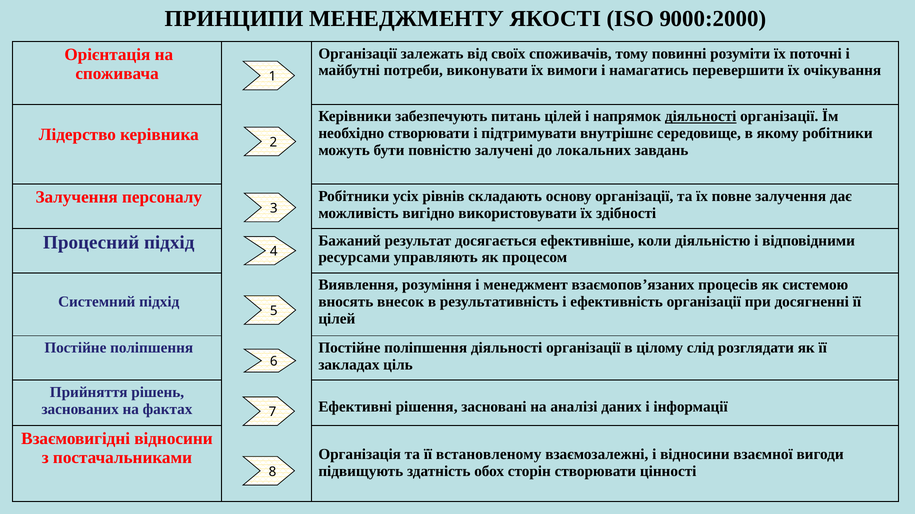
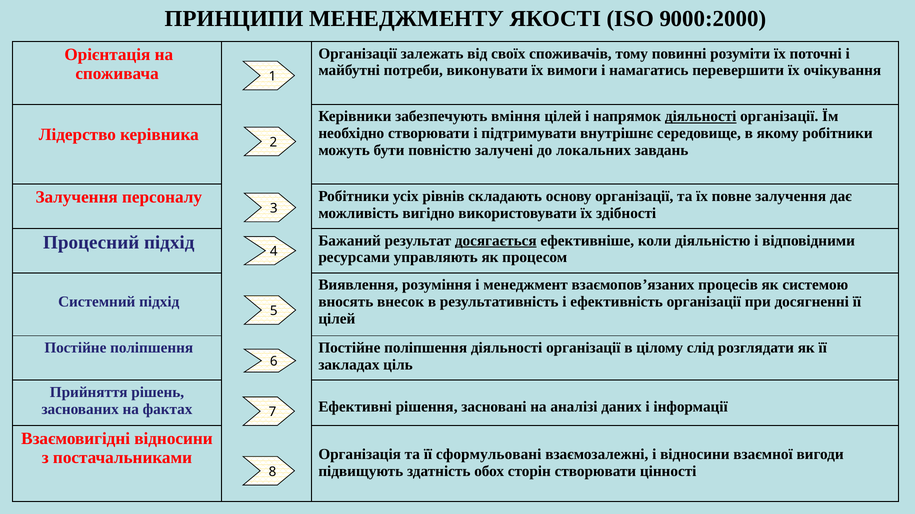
питань: питань -> вміння
досягається underline: none -> present
встановленому: встановленому -> сформульовані
